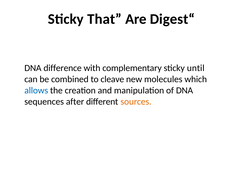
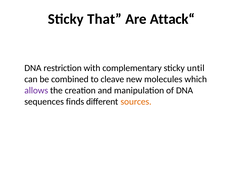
Digest: Digest -> Attack
difference: difference -> restriction
allows colour: blue -> purple
after: after -> finds
